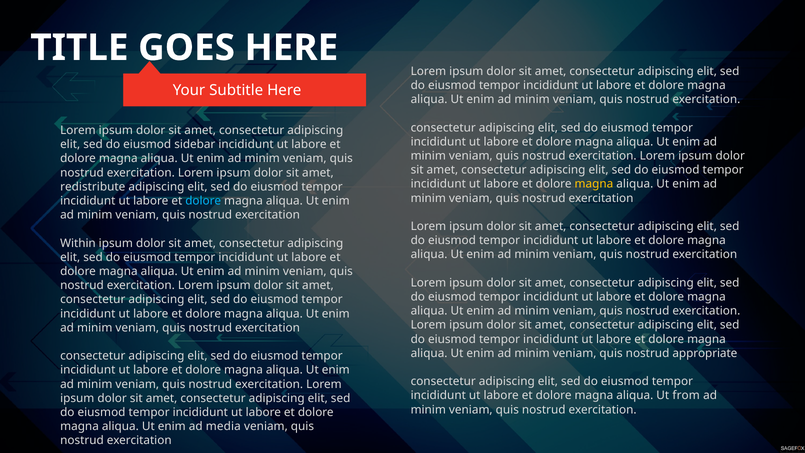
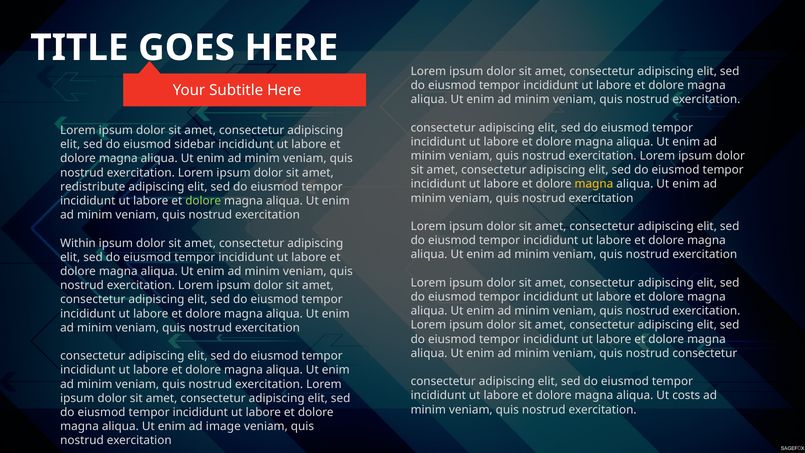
dolore at (203, 201) colour: light blue -> light green
nostrud appropriate: appropriate -> consectetur
from: from -> costs
media: media -> image
